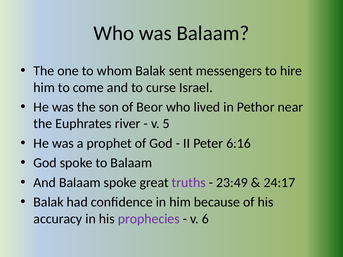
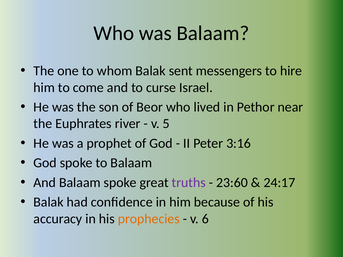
6:16: 6:16 -> 3:16
23:49: 23:49 -> 23:60
prophecies colour: purple -> orange
